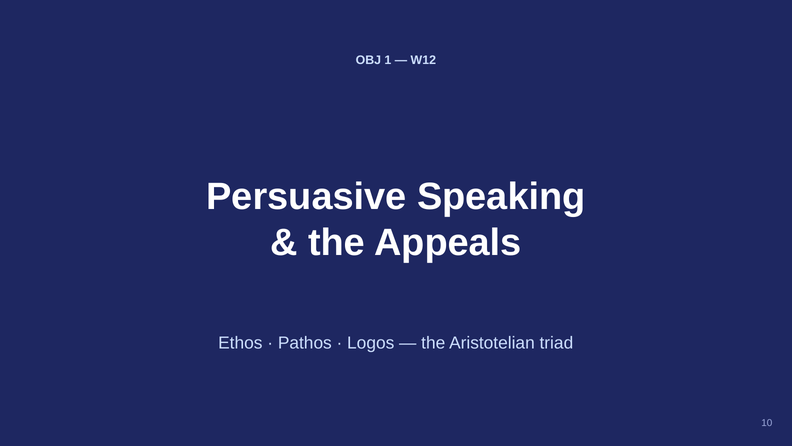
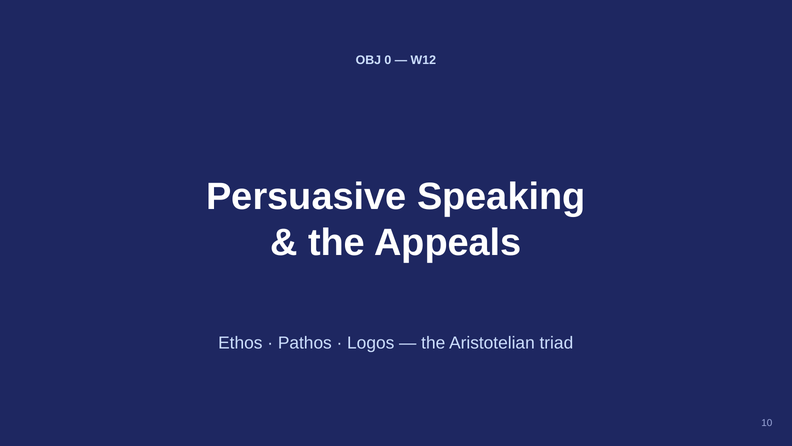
1: 1 -> 0
